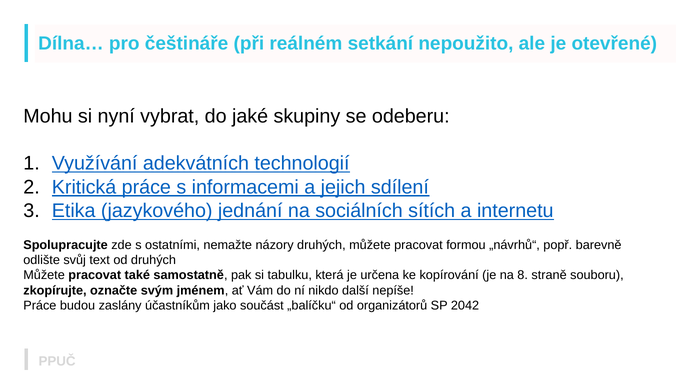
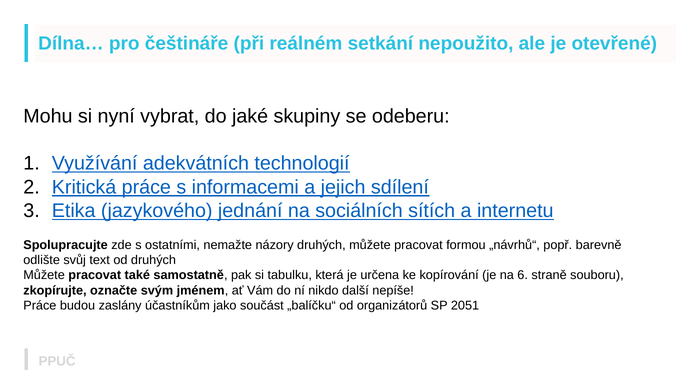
8: 8 -> 6
2042: 2042 -> 2051
